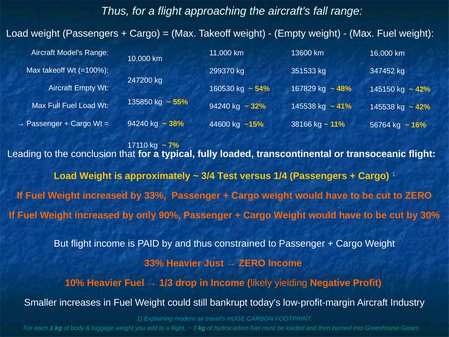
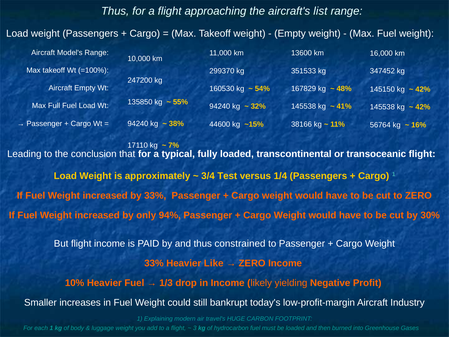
fall: fall -> list
90%: 90% -> 94%
Just: Just -> Like
